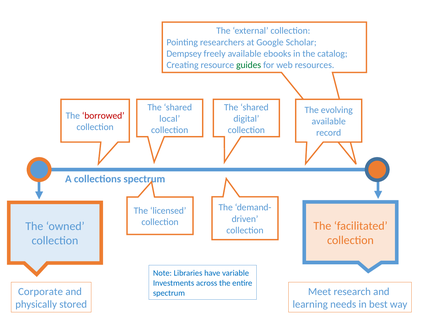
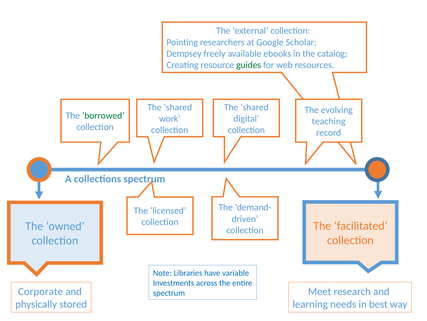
borrowed colour: red -> green
local: local -> work
available at (329, 121): available -> teaching
